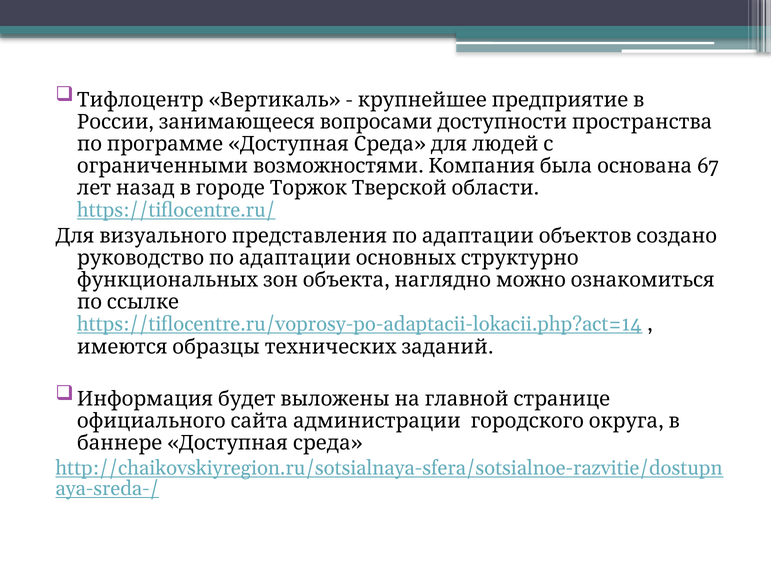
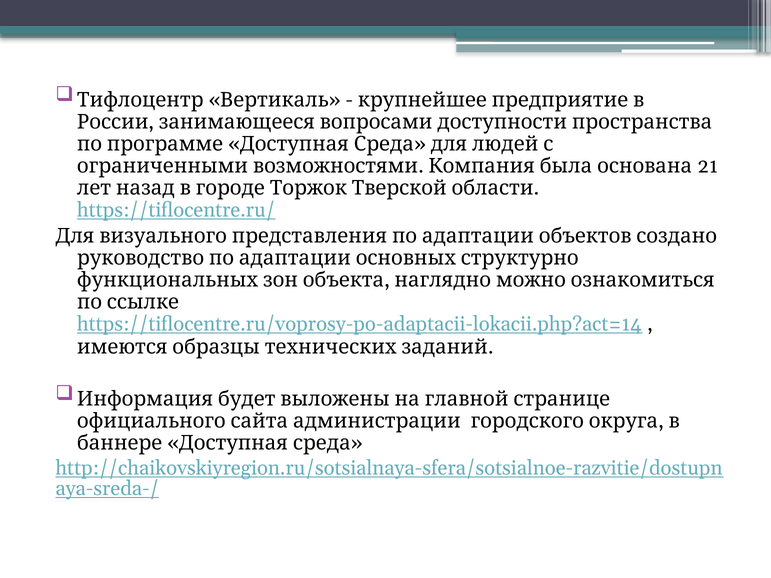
67: 67 -> 21
